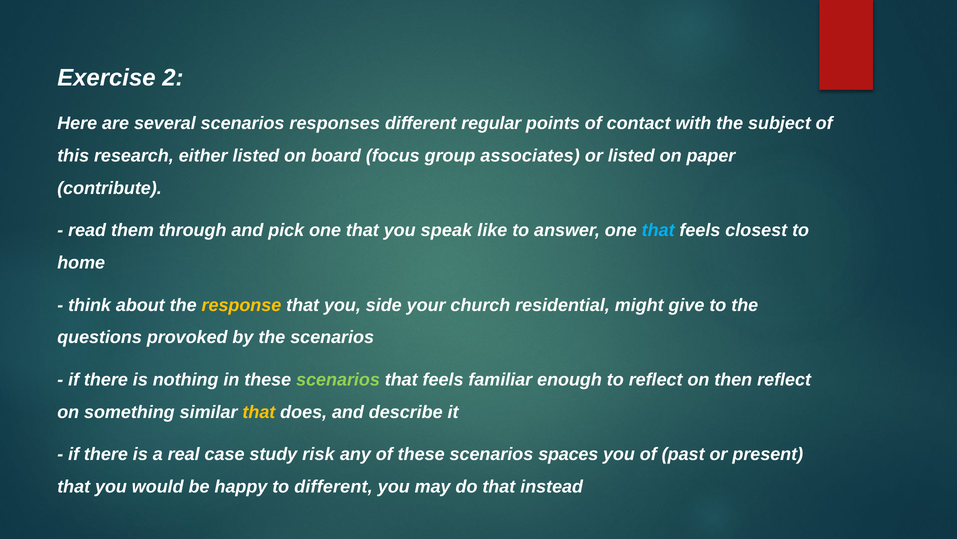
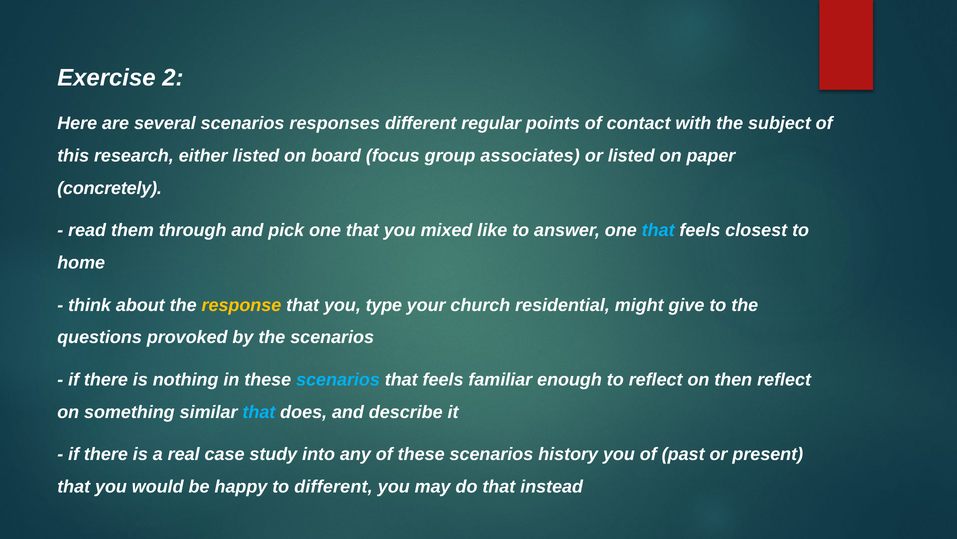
contribute: contribute -> concretely
speak: speak -> mixed
side: side -> type
scenarios at (338, 379) colour: light green -> light blue
that at (259, 412) colour: yellow -> light blue
risk: risk -> into
spaces: spaces -> history
